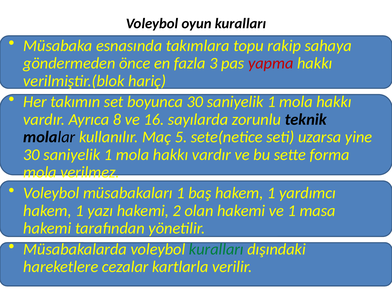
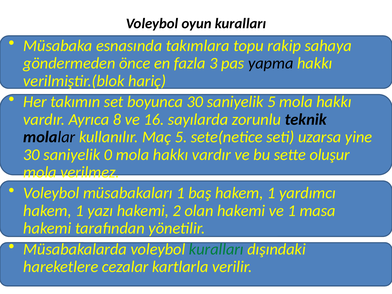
yapma colour: red -> black
boyunca 30 saniyelik 1: 1 -> 5
1 at (108, 155): 1 -> 0
forma: forma -> oluşur
